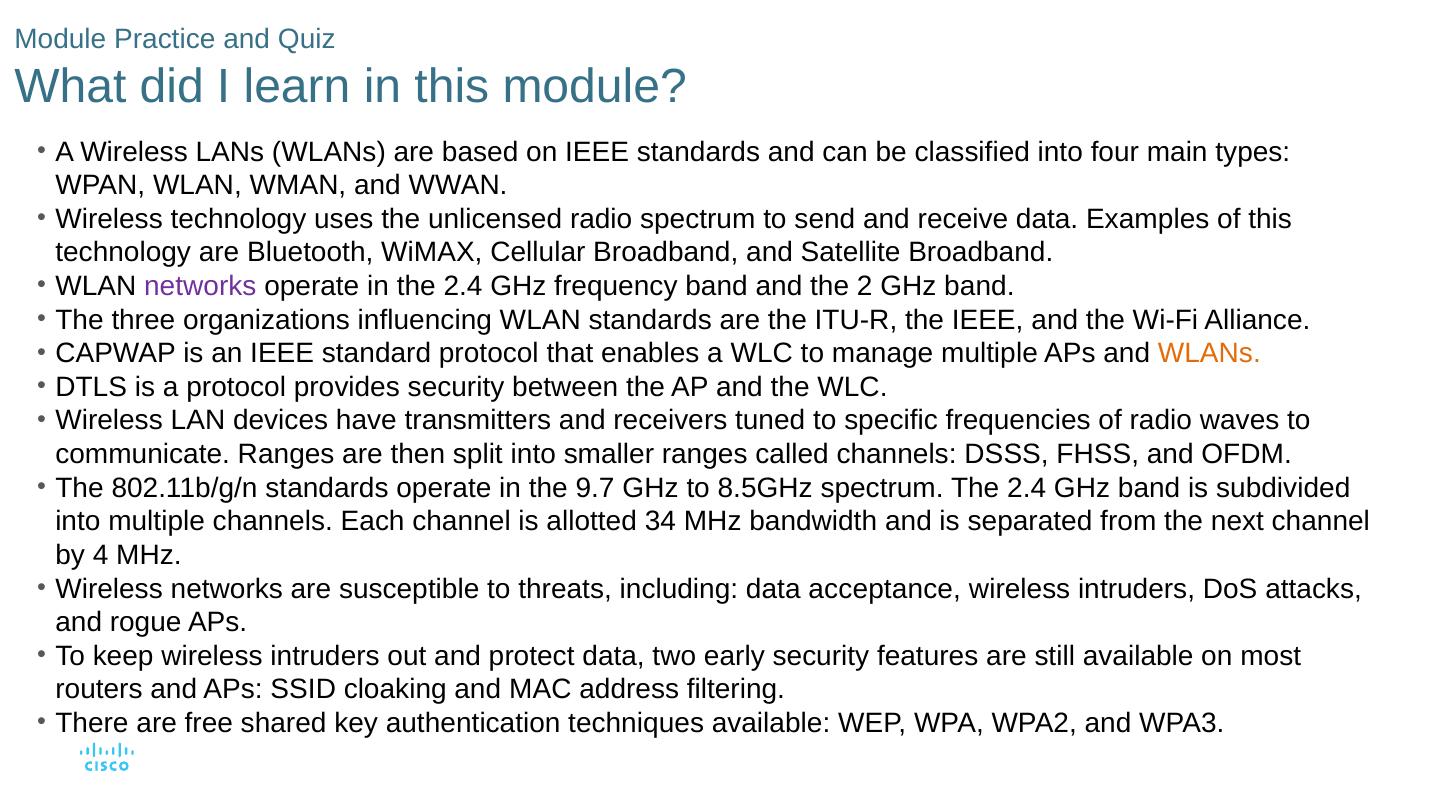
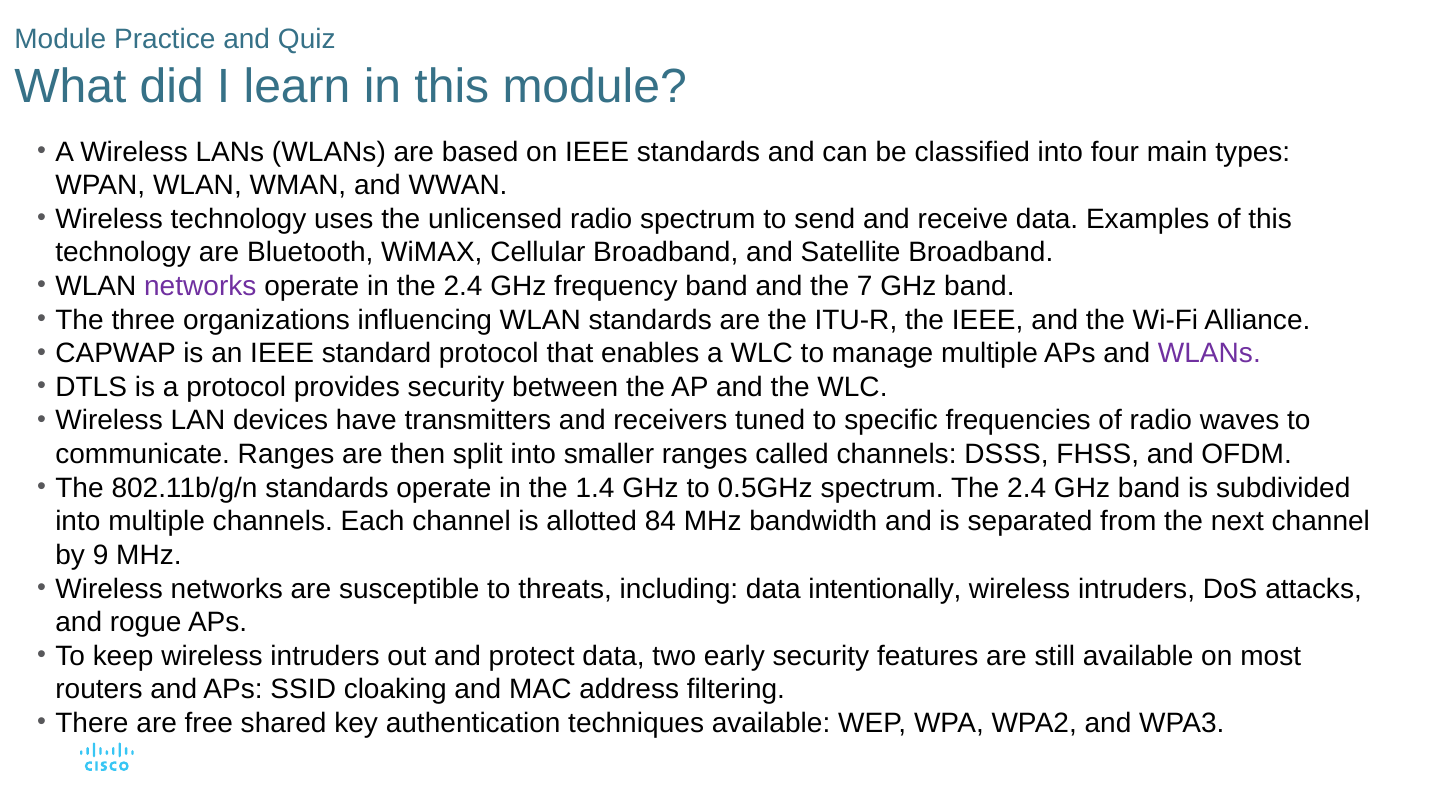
2: 2 -> 7
WLANs at (1209, 354) colour: orange -> purple
9.7: 9.7 -> 1.4
8.5GHz: 8.5GHz -> 0.5GHz
34: 34 -> 84
4: 4 -> 9
acceptance: acceptance -> intentionally
